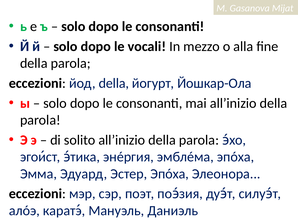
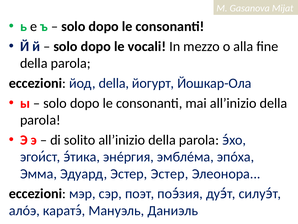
Эстер Эпóха: Эпóха -> Эстер
